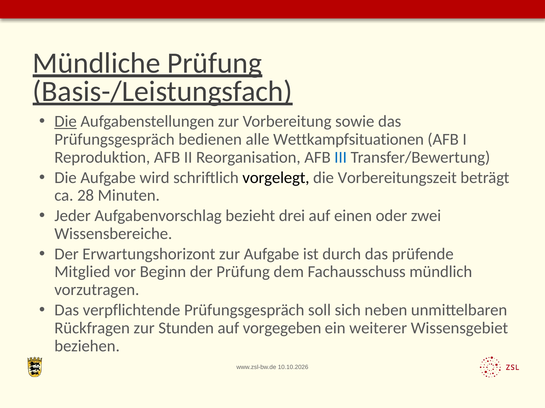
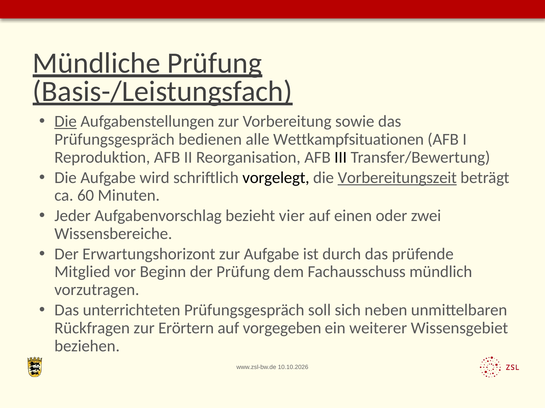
III colour: blue -> black
Vorbereitungszeit underline: none -> present
28: 28 -> 60
drei: drei -> vier
verpflichtende: verpflichtende -> unterrichteten
Stunden: Stunden -> Erörtern
